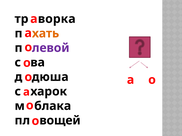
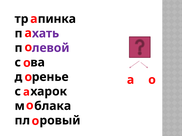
ворка: ворка -> пинка
хать colour: orange -> purple
дюша: дюша -> ренье
вощей: вощей -> ровый
